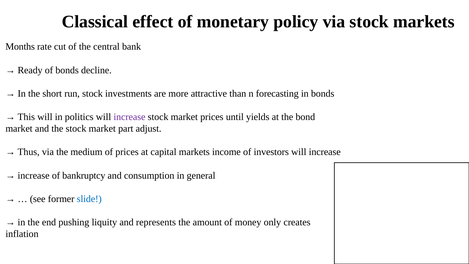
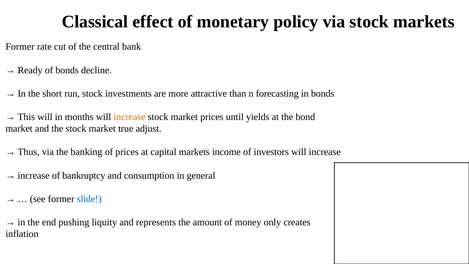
Months at (20, 47): Months -> Former
politics: politics -> months
increase at (129, 117) colour: purple -> orange
part: part -> true
medium: medium -> banking
